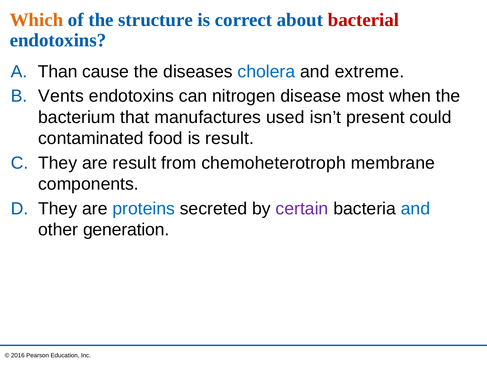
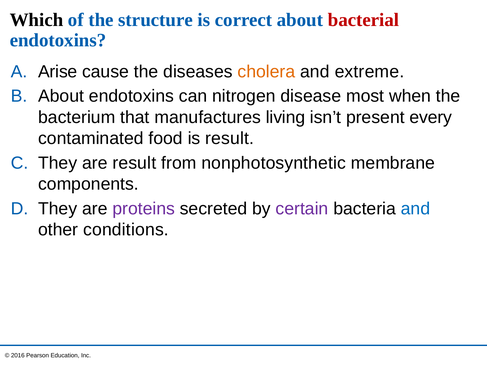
Which colour: orange -> black
Than: Than -> Arise
cholera colour: blue -> orange
Vents at (61, 96): Vents -> About
used: used -> living
could: could -> every
chemoheterotroph: chemoheterotroph -> nonphotosynthetic
proteins colour: blue -> purple
generation: generation -> conditions
